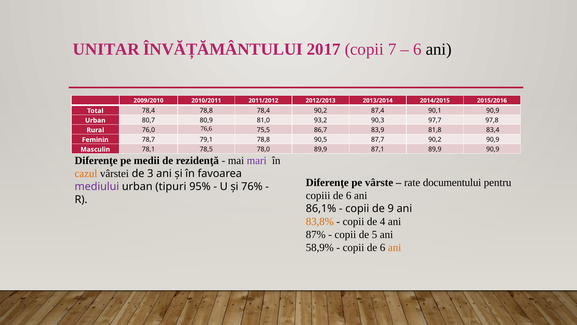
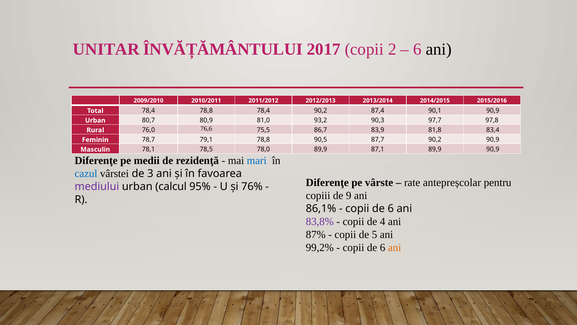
7: 7 -> 2
mari colour: purple -> blue
cazul colour: orange -> blue
documentului: documentului -> antepreșcolar
tipuri: tipuri -> calcul
copiii de 6: 6 -> 9
9 at (391, 208): 9 -> 6
83,8% colour: orange -> purple
58,9%: 58,9% -> 99,2%
